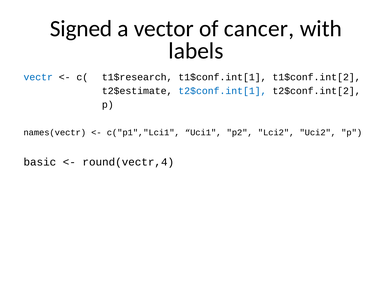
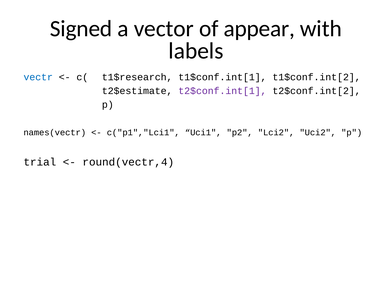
cancer: cancer -> appear
t2$conf.int[1 colour: blue -> purple
basic: basic -> trial
